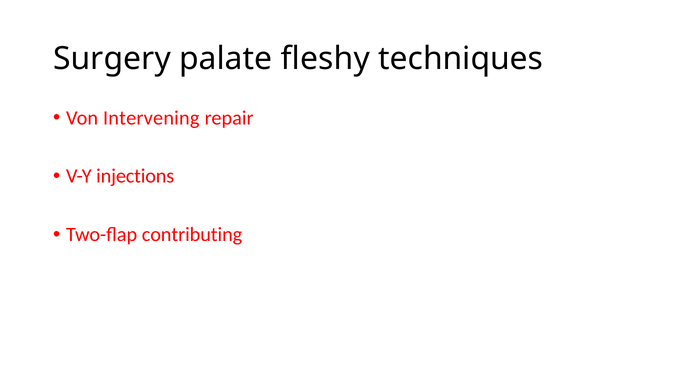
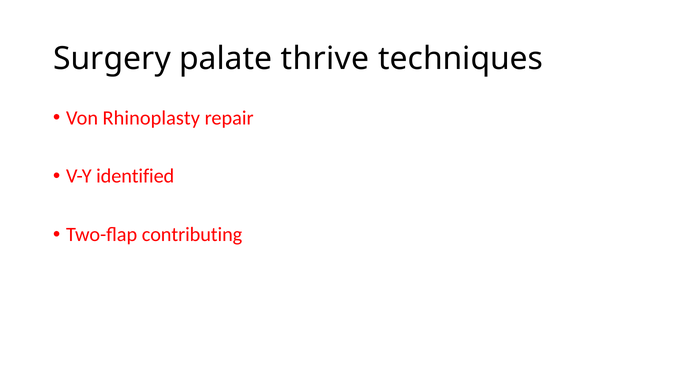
fleshy: fleshy -> thrive
Intervening: Intervening -> Rhinoplasty
injections: injections -> identified
